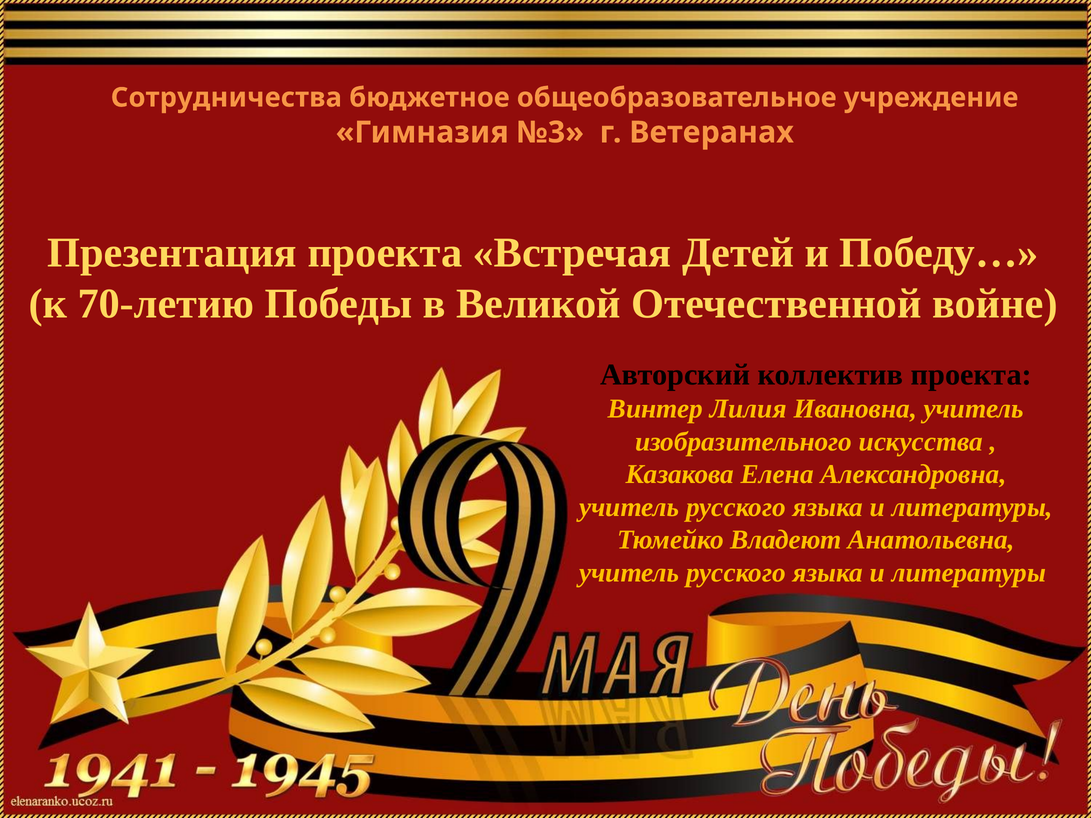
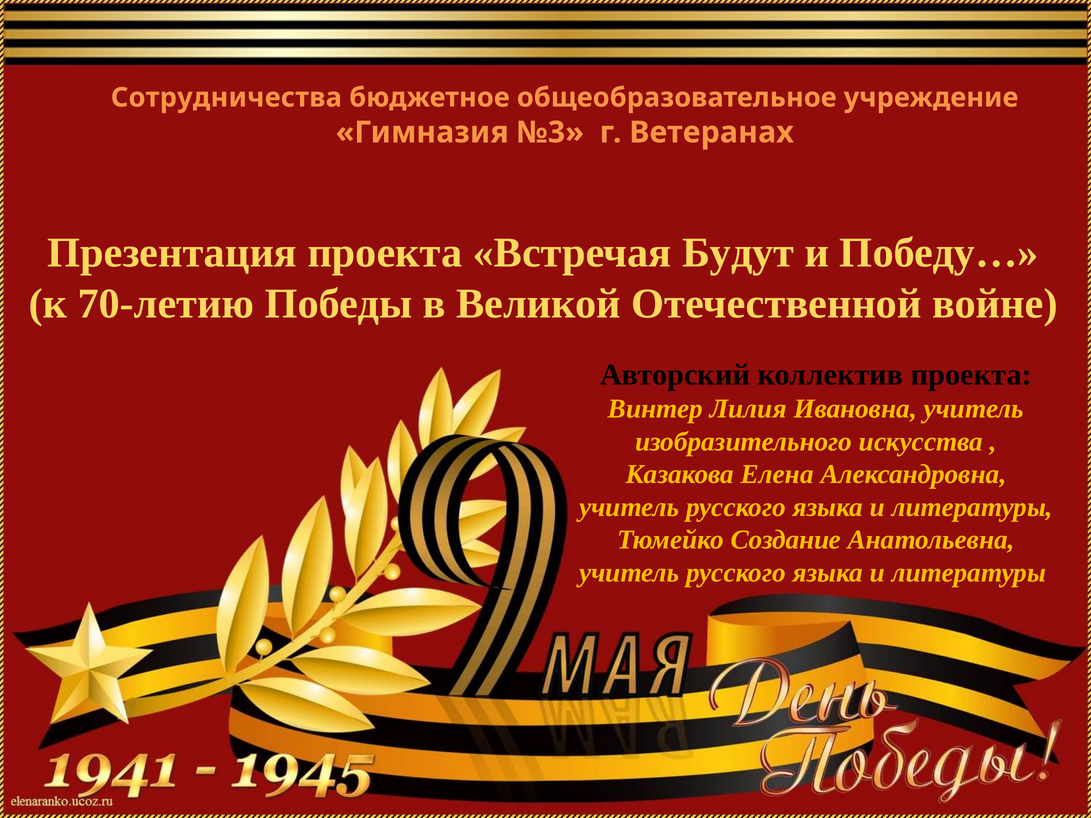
Детей: Детей -> Будут
Владеют: Владеют -> Создание
